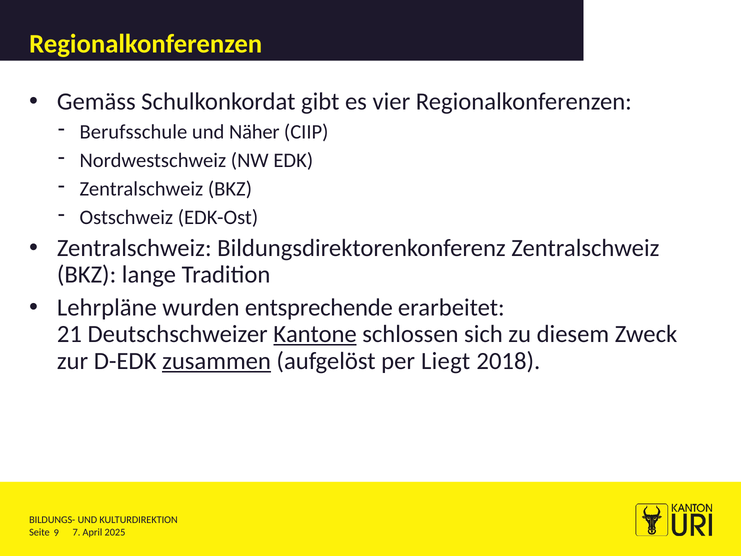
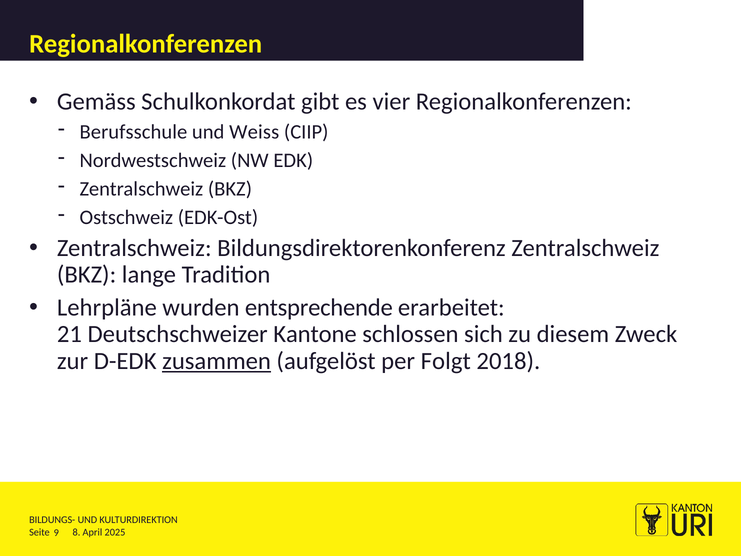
Näher: Näher -> Weiss
Kantone underline: present -> none
Liegt: Liegt -> Folgt
7: 7 -> 8
